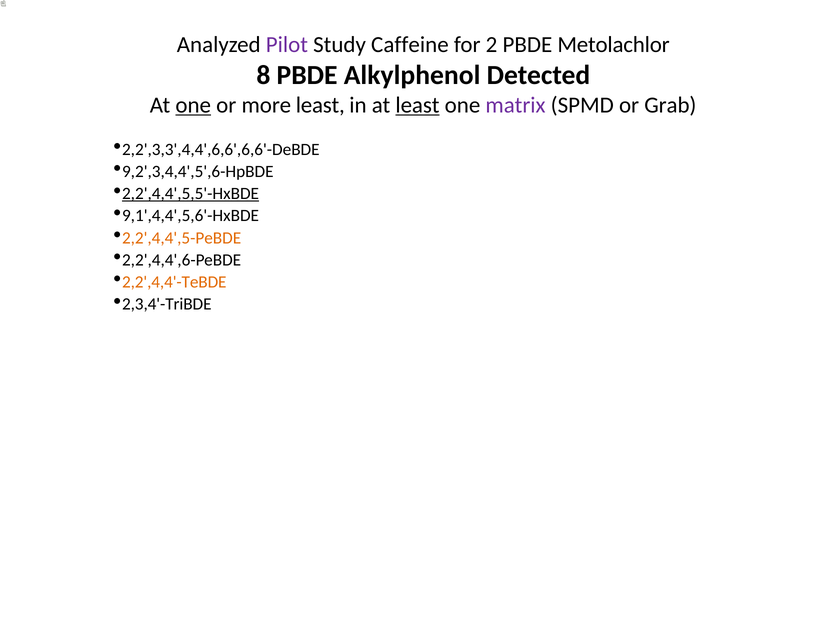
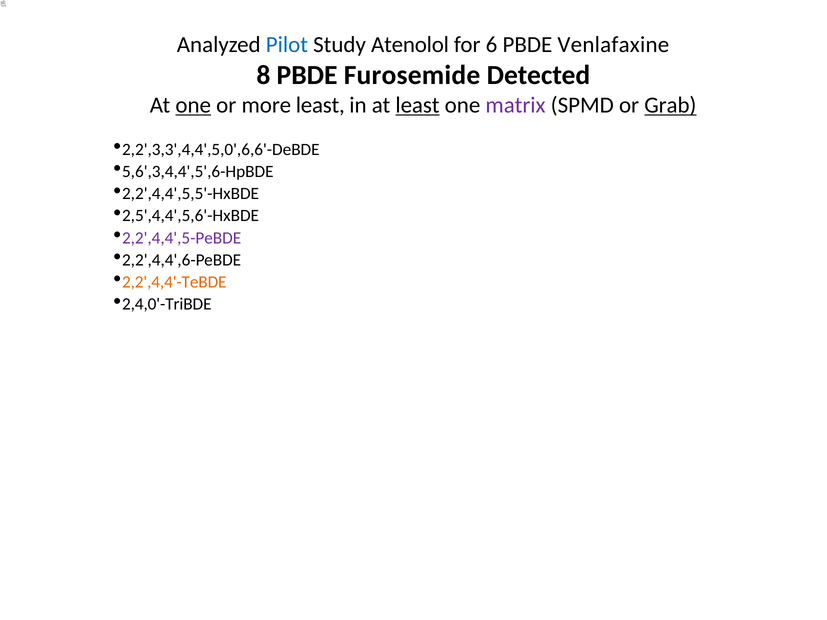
Pilot colour: purple -> blue
Caffeine: Caffeine -> Atenolol
2: 2 -> 6
Metolachlor: Metolachlor -> Venlafaxine
Alkylphenol: Alkylphenol -> Furosemide
Grab underline: none -> present
2,2',3,3',4,4',6,6',6,6'-DeBDE: 2,2',3,3',4,4',6,6',6,6'-DeBDE -> 2,2',3,3',4,4',5,0',6,6'-DeBDE
9,2',3,4,4',5',6-HpBDE: 9,2',3,4,4',5',6-HpBDE -> 5,6',3,4,4',5',6-HpBDE
2,2',4,4',5,5'-HxBDE underline: present -> none
9,1',4,4',5,6'-HxBDE: 9,1',4,4',5,6'-HxBDE -> 2,5',4,4',5,6'-HxBDE
2,2',4,4',5-PeBDE colour: orange -> purple
2,3,4'-TriBDE: 2,3,4'-TriBDE -> 2,4,0'-TriBDE
